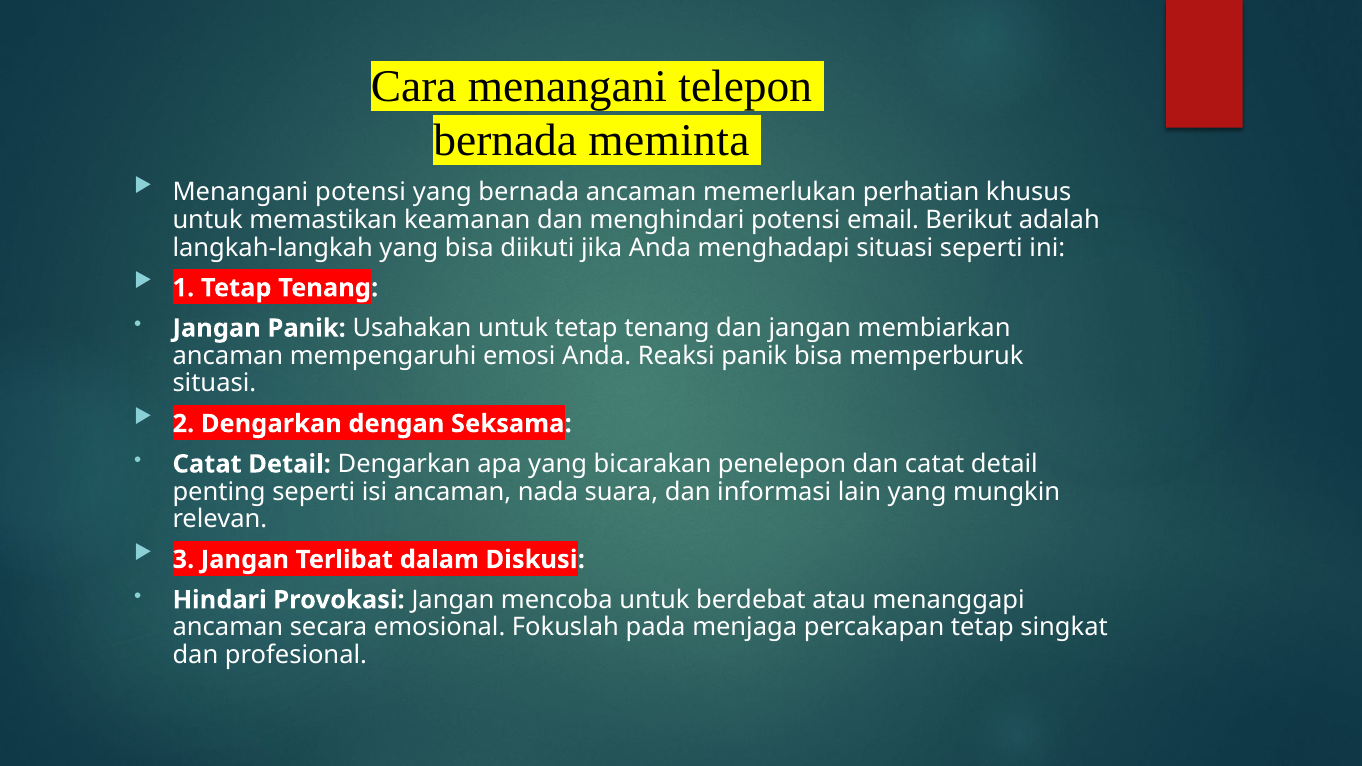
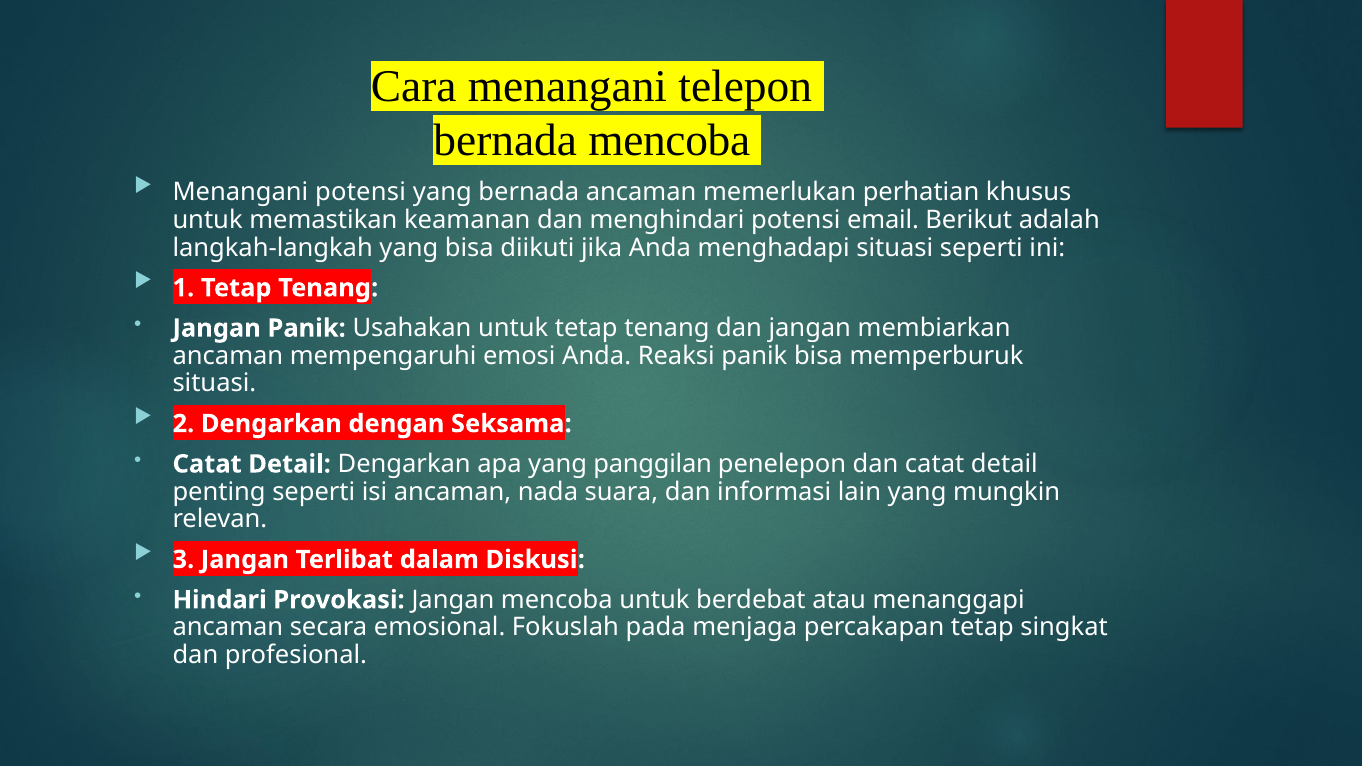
bernada meminta: meminta -> mencoba
bicarakan: bicarakan -> panggilan
